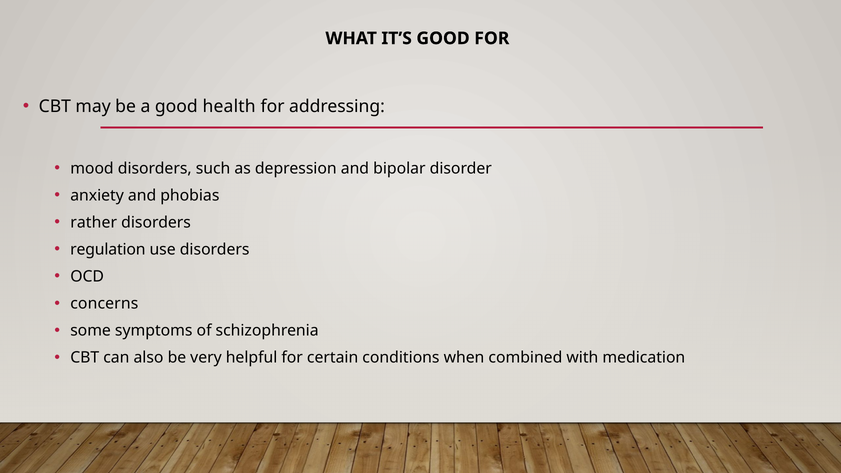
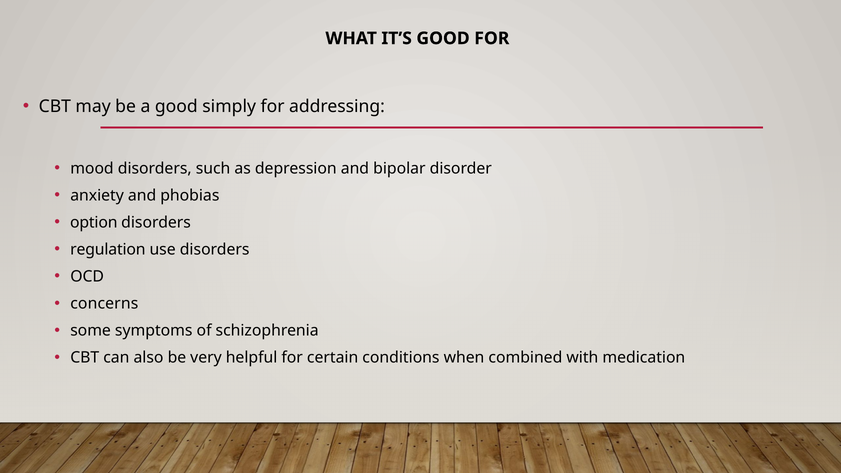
health: health -> simply
rather: rather -> option
